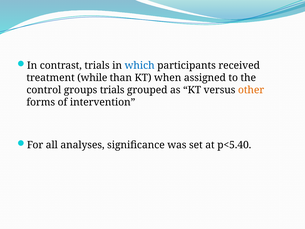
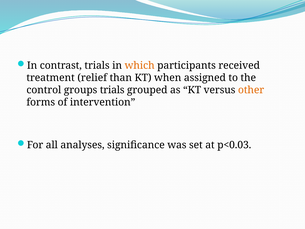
which colour: blue -> orange
while: while -> relief
p<5.40: p<5.40 -> p<0.03
